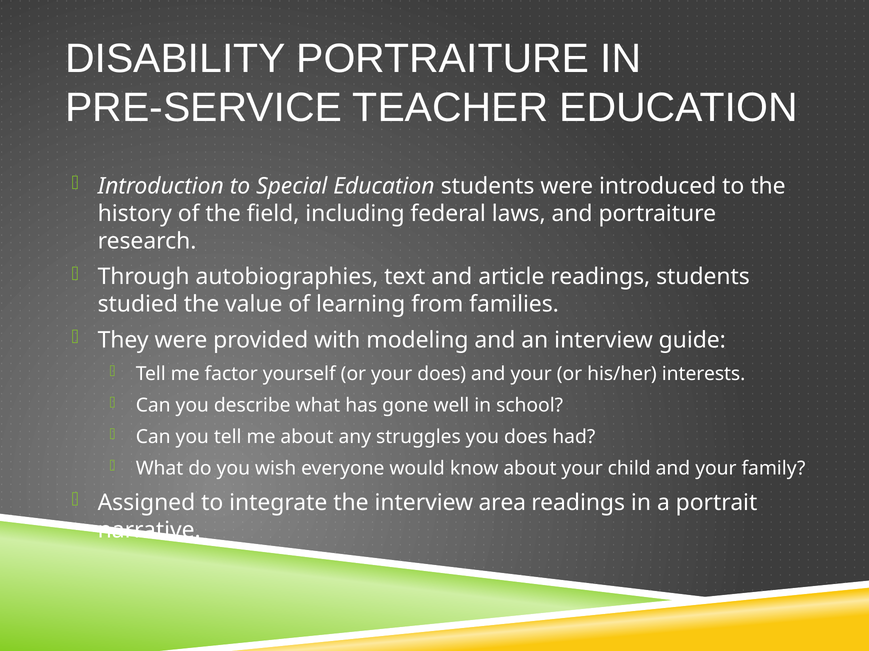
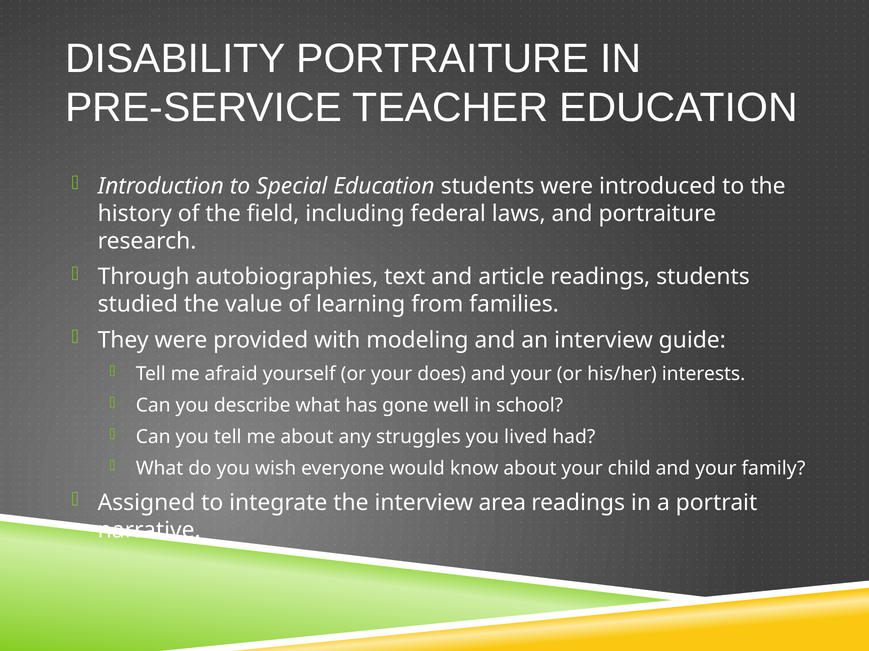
factor: factor -> afraid
you does: does -> lived
